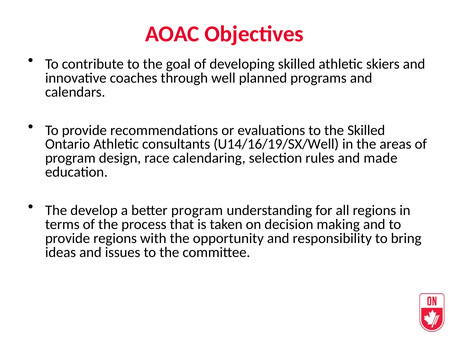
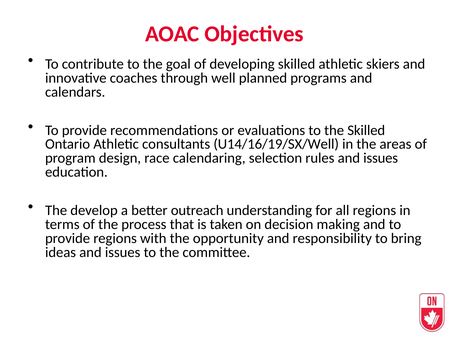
rules and made: made -> issues
better program: program -> outreach
